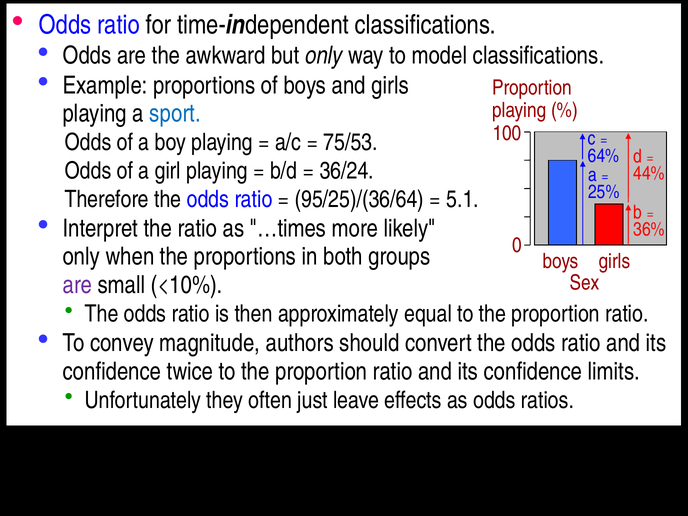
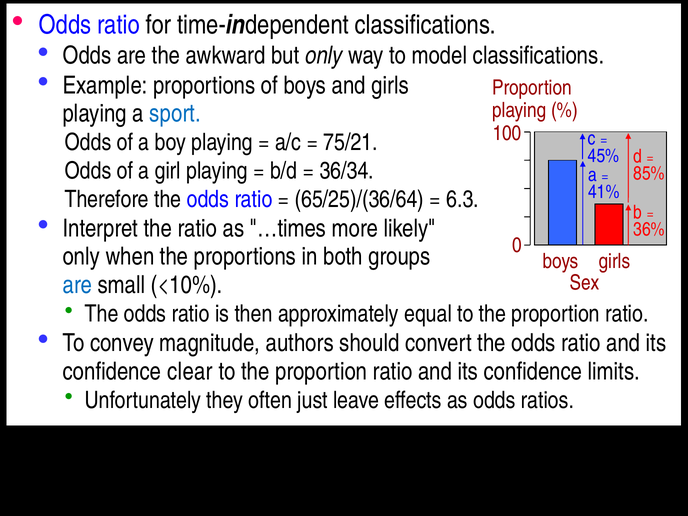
75/53: 75/53 -> 75/21
64%: 64% -> 45%
36/24: 36/24 -> 36/34
44%: 44% -> 85%
25%: 25% -> 41%
95/25)/(36/64: 95/25)/(36/64 -> 65/25)/(36/64
5.1: 5.1 -> 6.3
are at (77, 285) colour: purple -> blue
twice: twice -> clear
